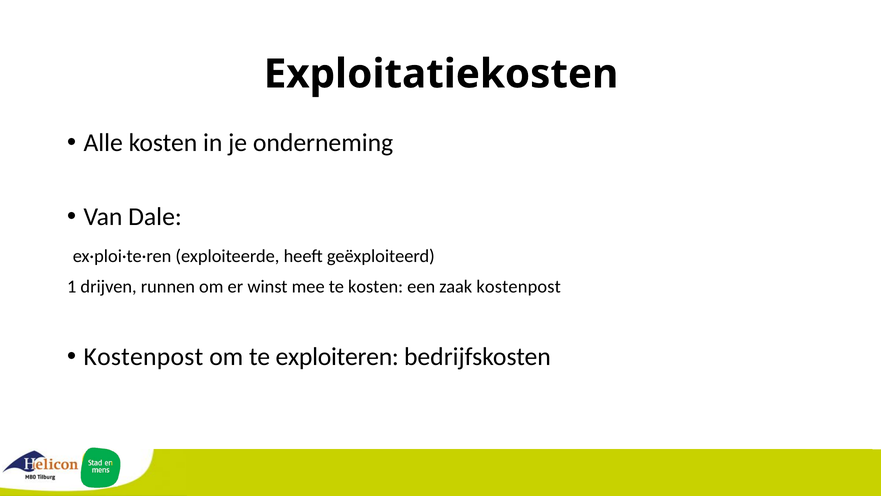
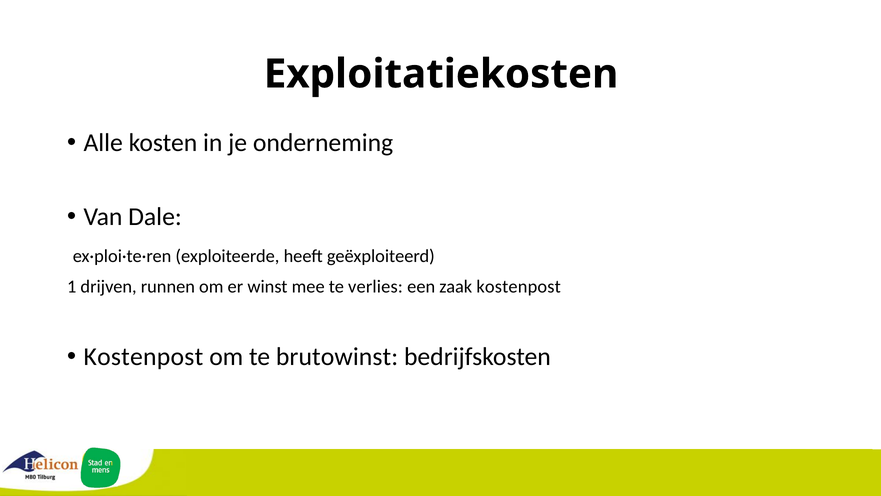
te kosten: kosten -> verlies
exploiteren: exploiteren -> brutowinst
